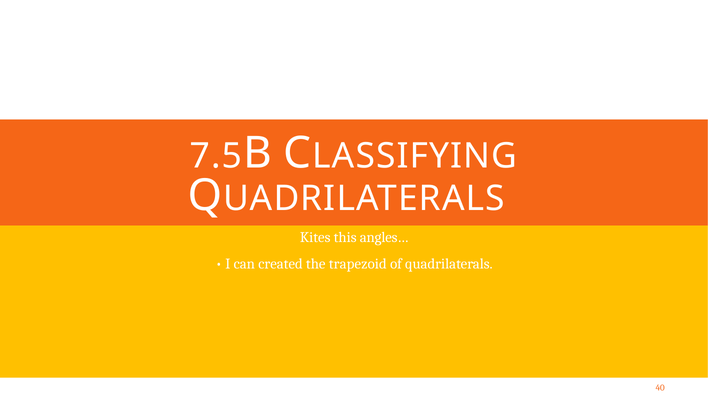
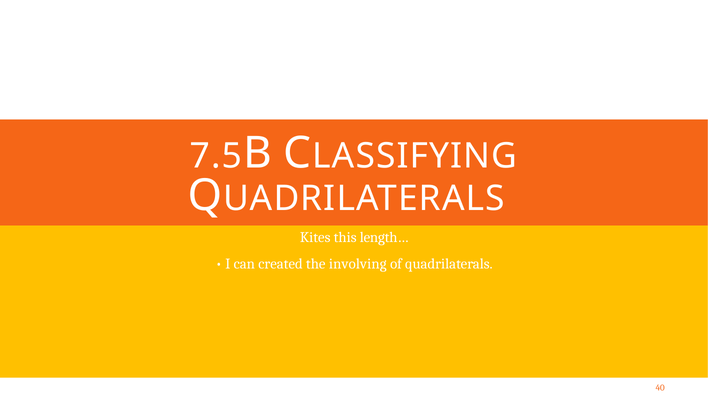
angles…: angles… -> length…
trapezoid: trapezoid -> involving
